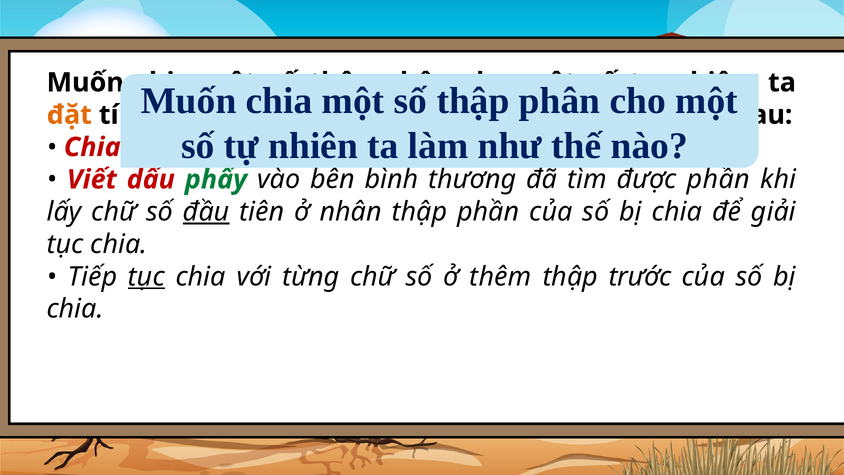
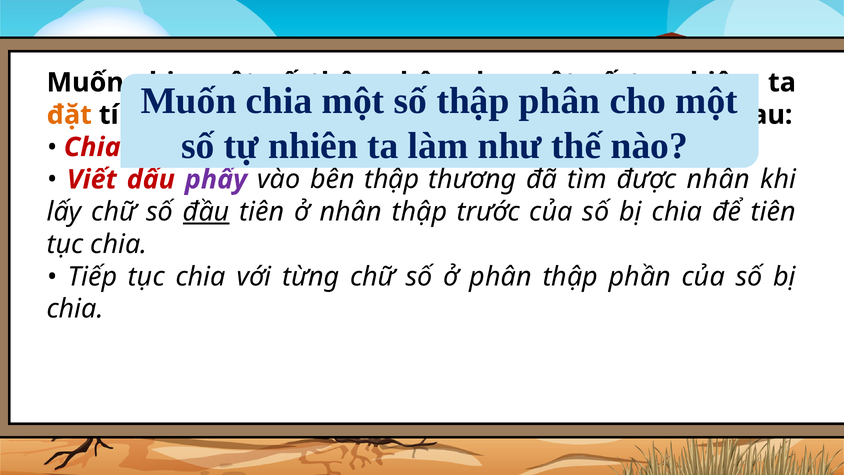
phẩy colour: green -> purple
bên bình: bình -> thập
được phần: phần -> nhân
thập phần: phần -> trước
để giải: giải -> tiên
tục at (146, 276) underline: present -> none
ở thêm: thêm -> phân
thập trước: trước -> phần
